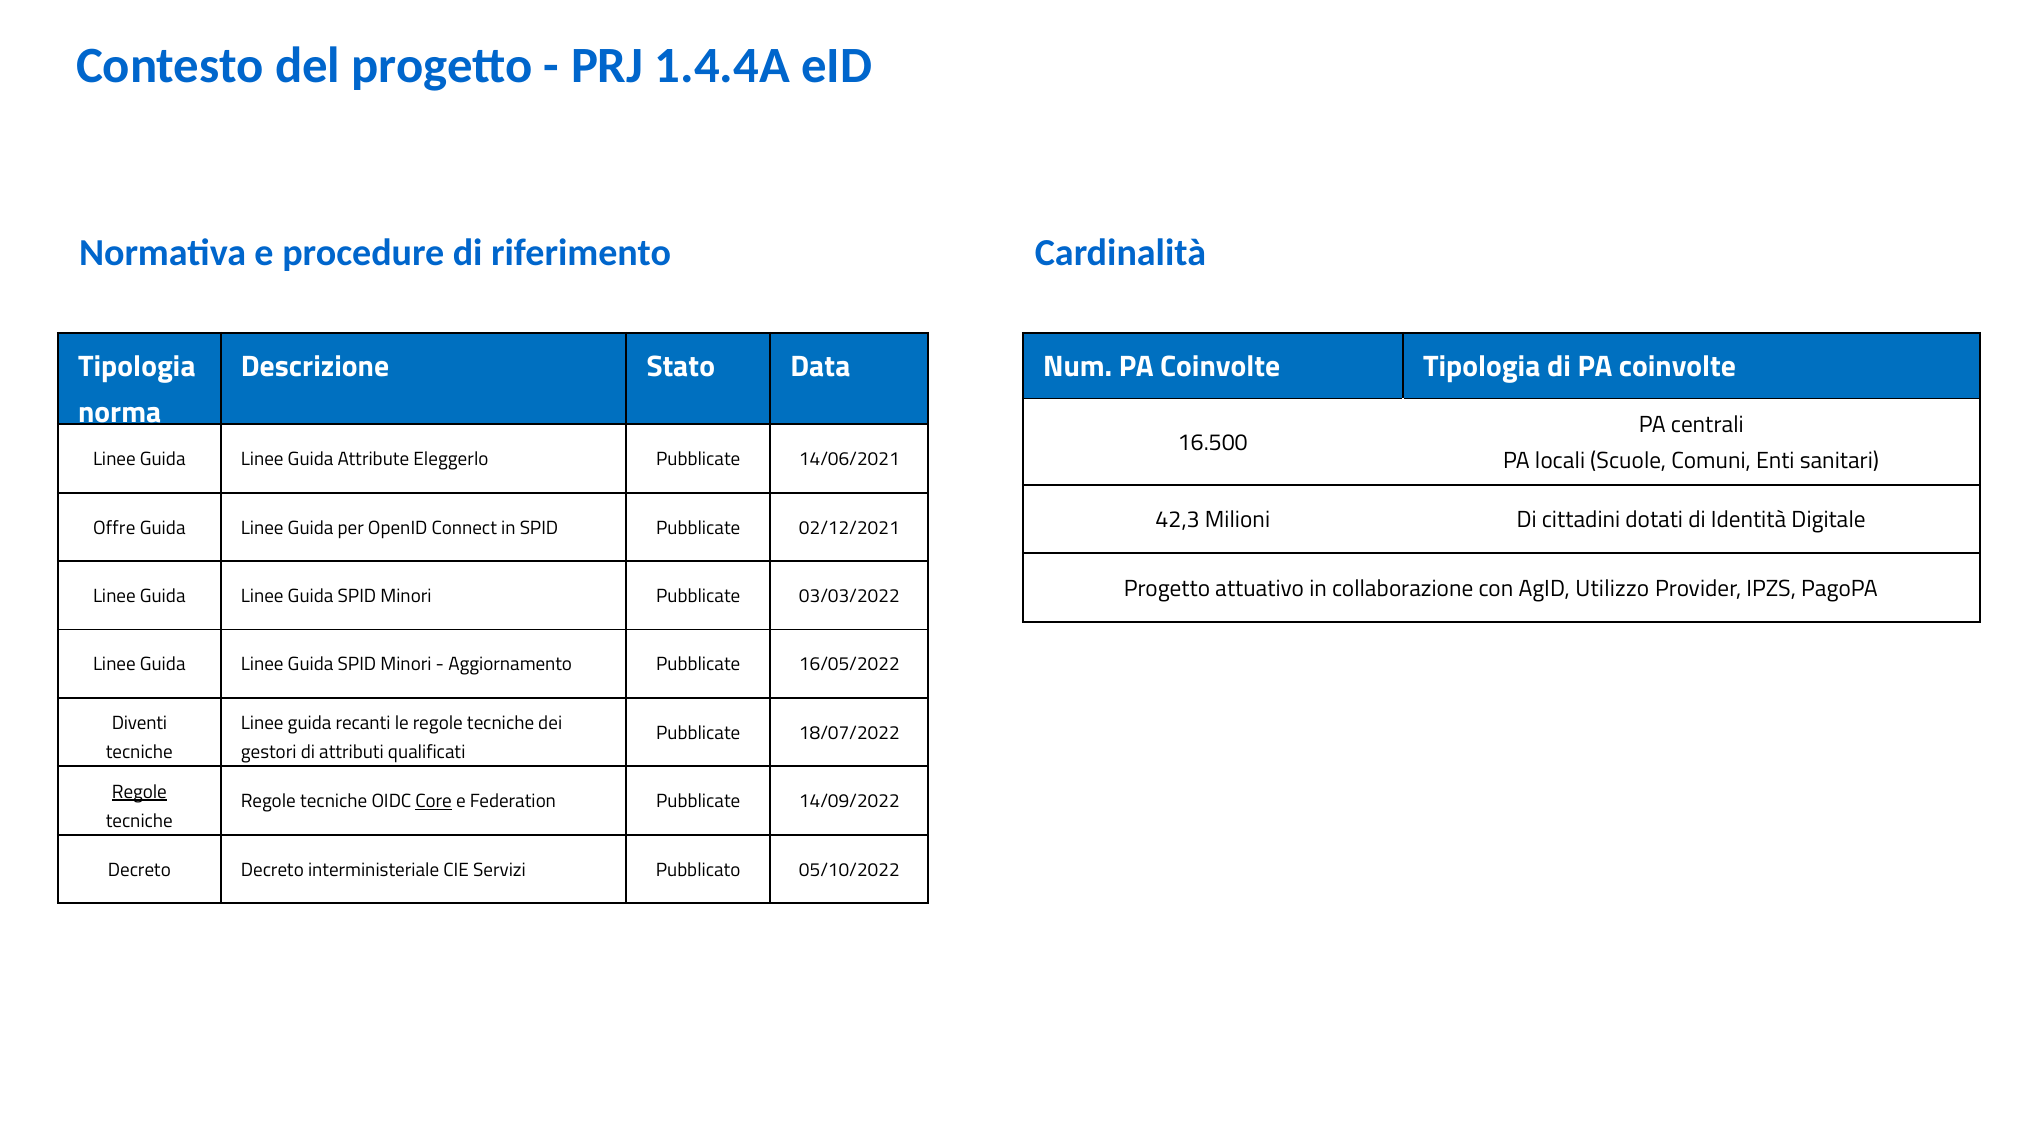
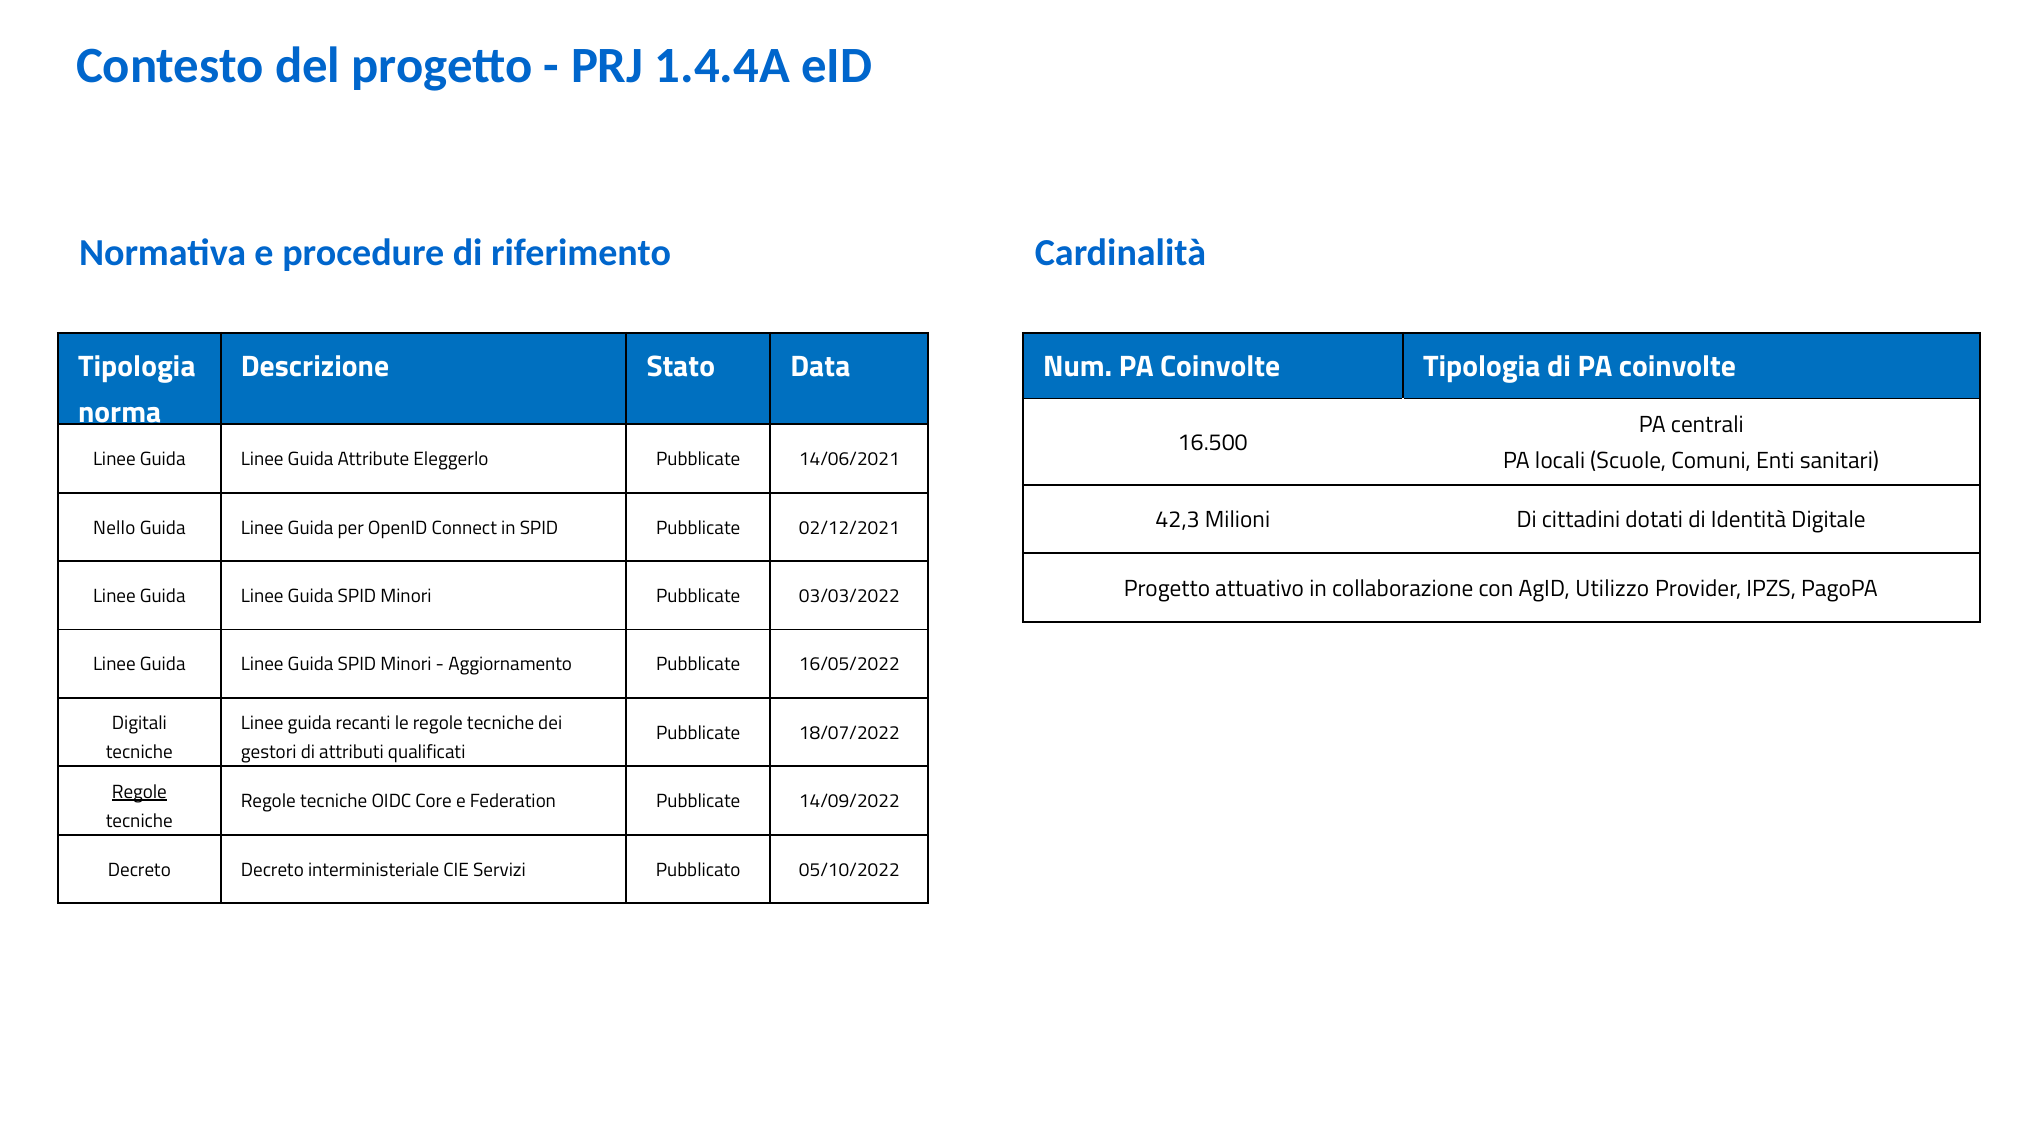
Offre: Offre -> Nello
Diventi: Diventi -> Digitali
Core underline: present -> none
